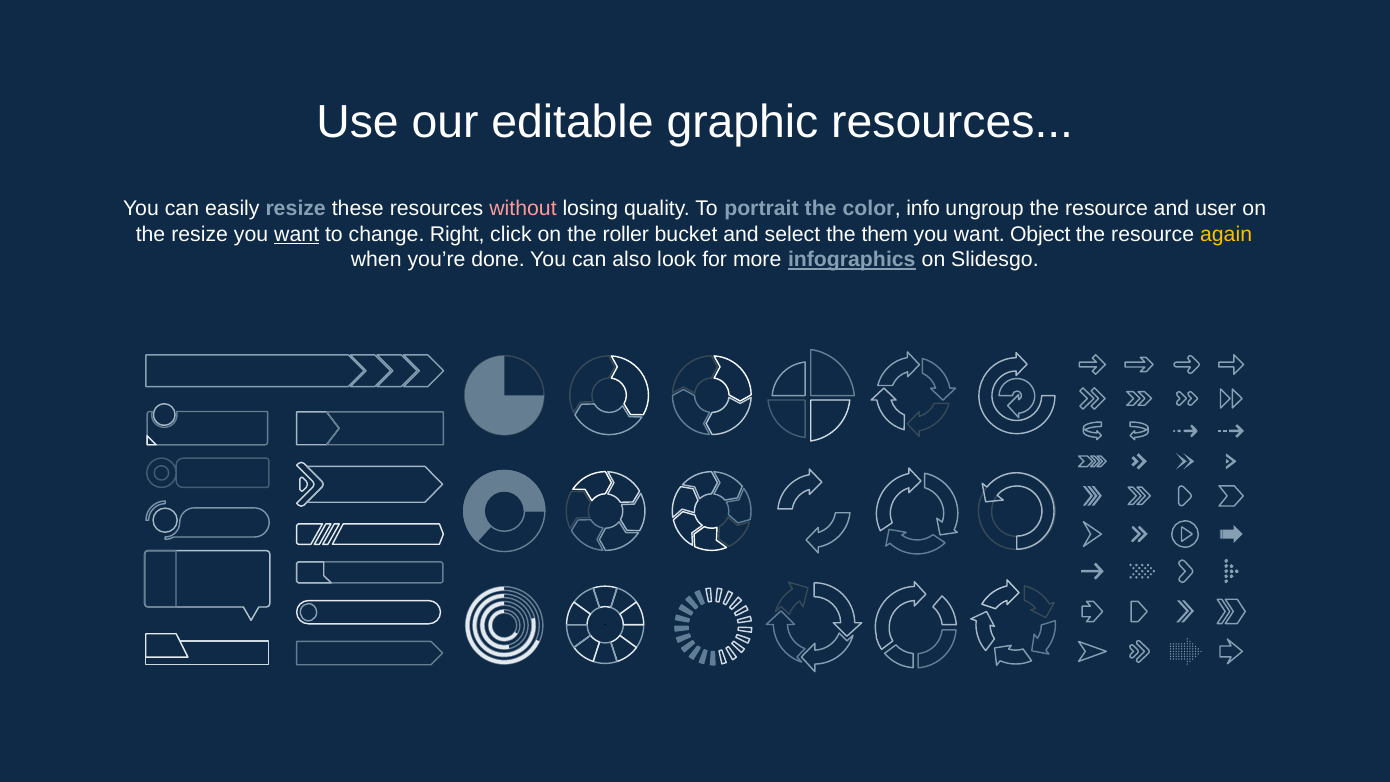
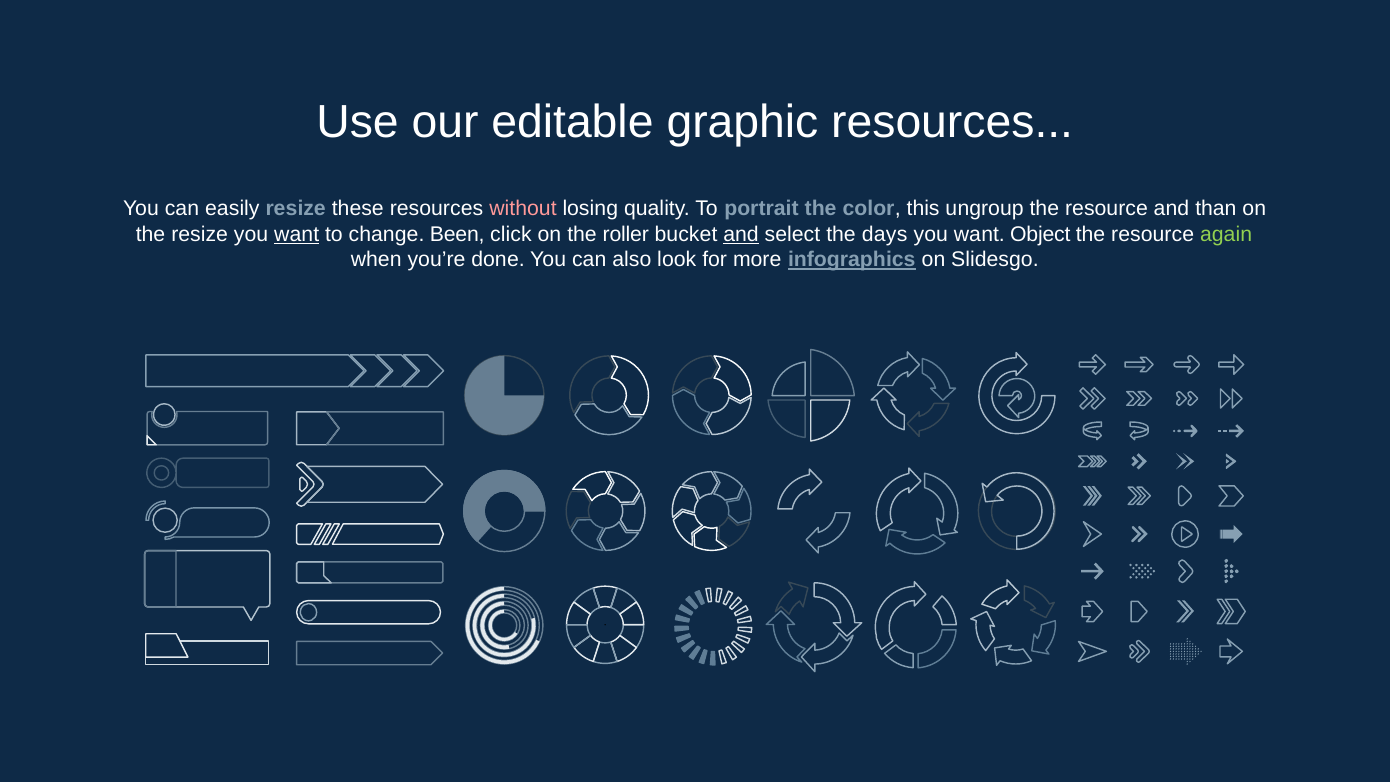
info: info -> this
user: user -> than
Right: Right -> Been
and at (741, 234) underline: none -> present
them: them -> days
again colour: yellow -> light green
